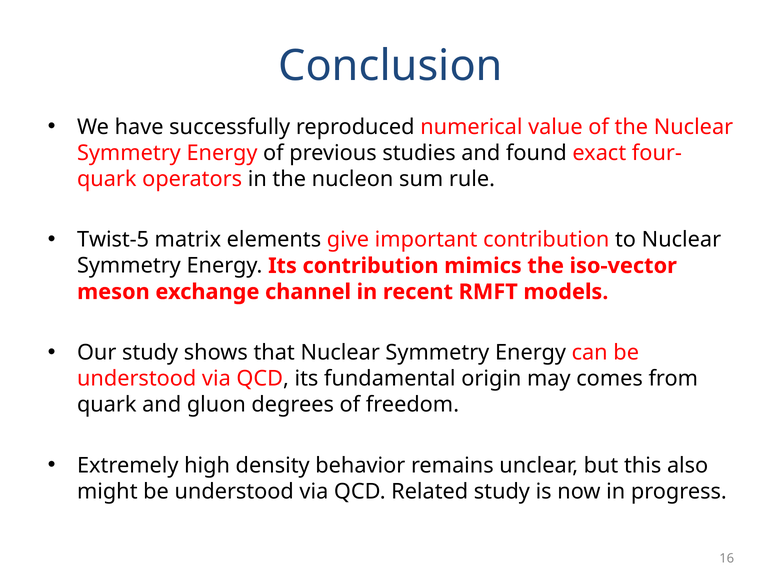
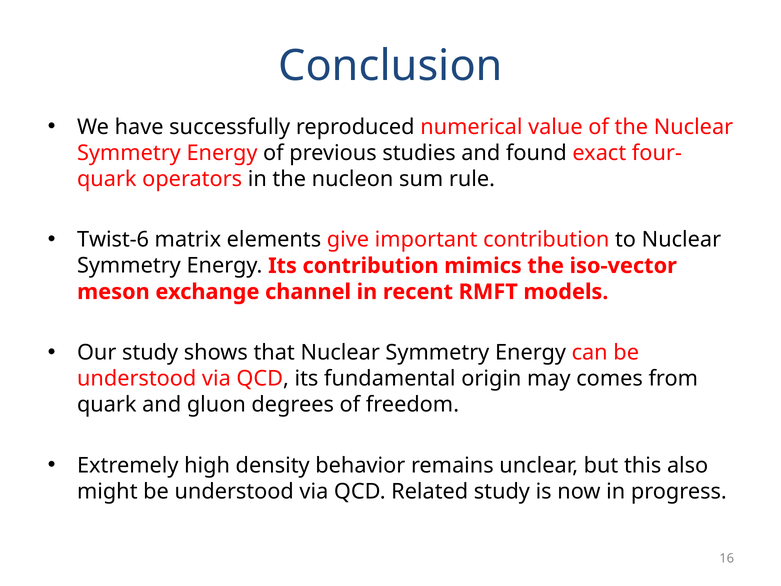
Twist-5: Twist-5 -> Twist-6
